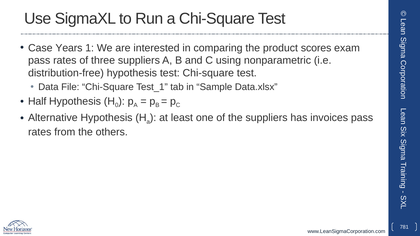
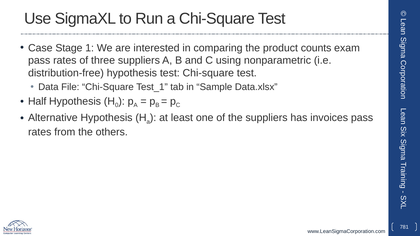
Years: Years -> Stage
scores: scores -> counts
